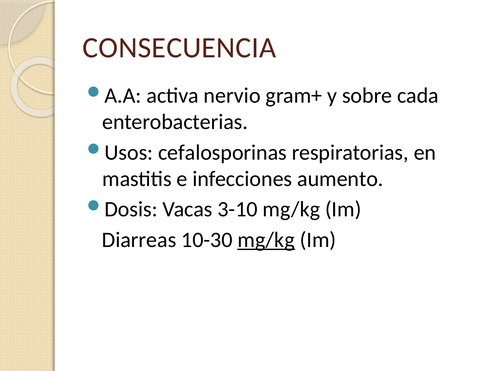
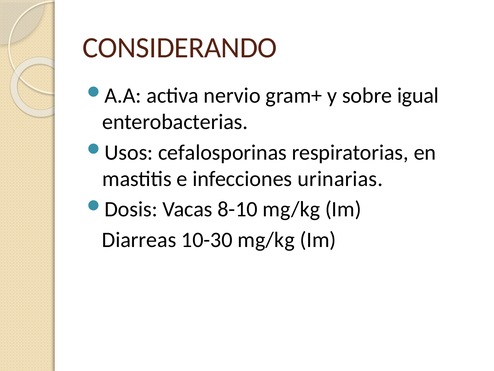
CONSECUENCIA: CONSECUENCIA -> CONSIDERANDO
cada: cada -> igual
aumento: aumento -> urinarias
3-10: 3-10 -> 8-10
mg/kg at (266, 240) underline: present -> none
